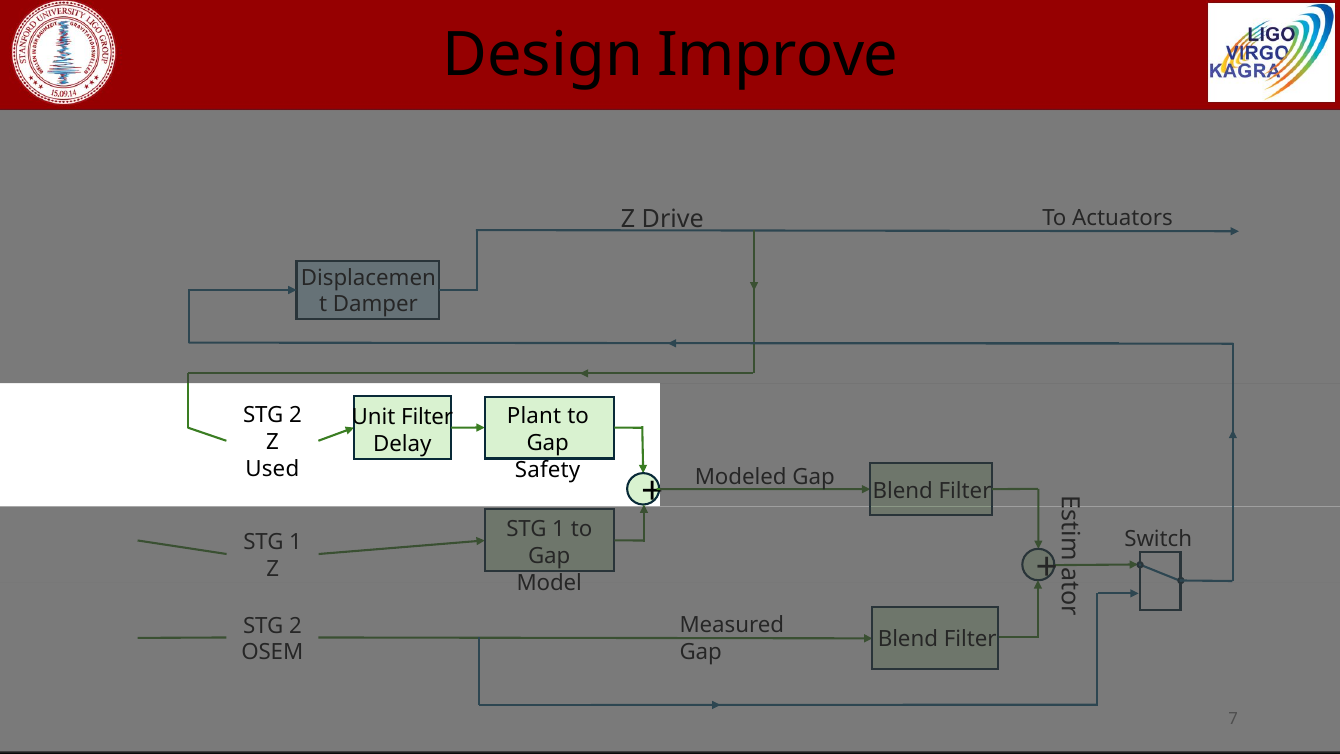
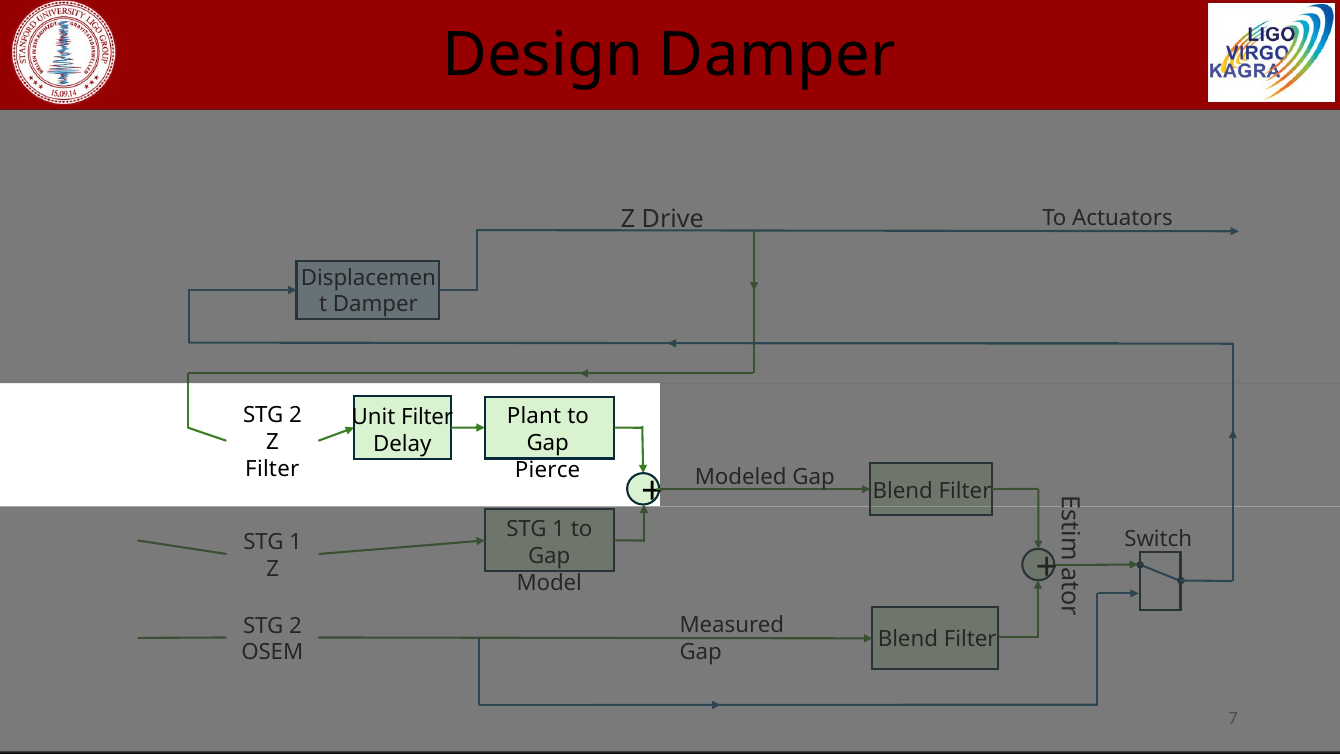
Design Improve: Improve -> Damper
Used at (272, 469): Used -> Filter
Safety: Safety -> Pierce
